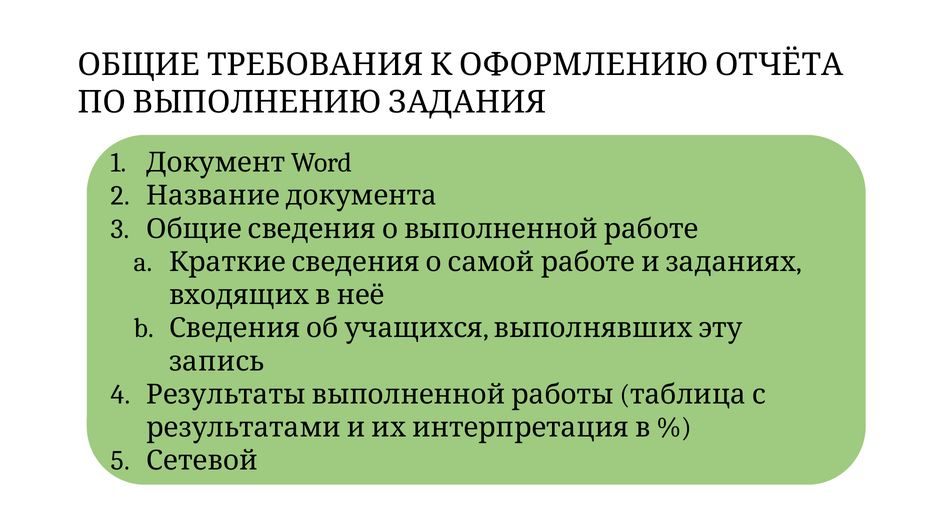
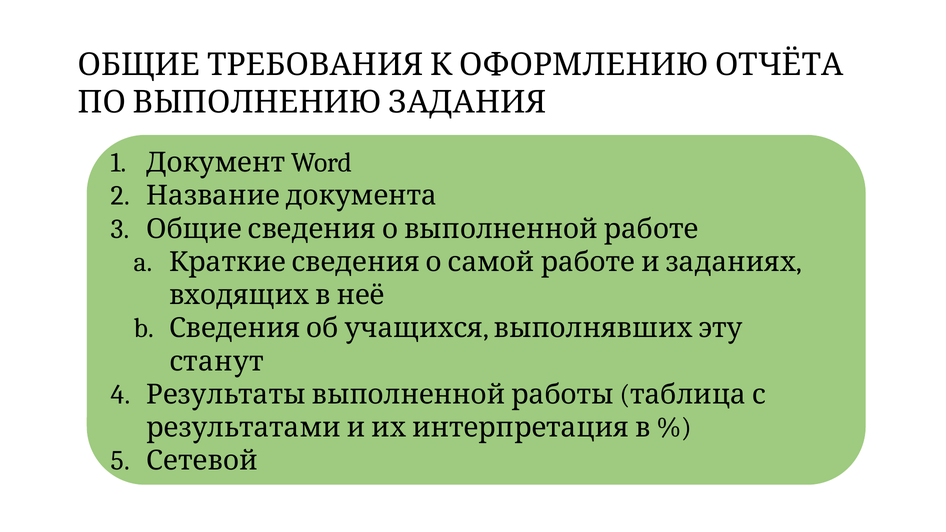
запись: запись -> станут
